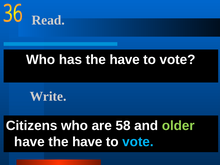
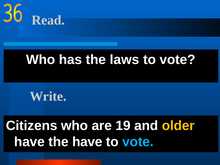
has the have: have -> laws
58: 58 -> 19
older colour: light green -> yellow
